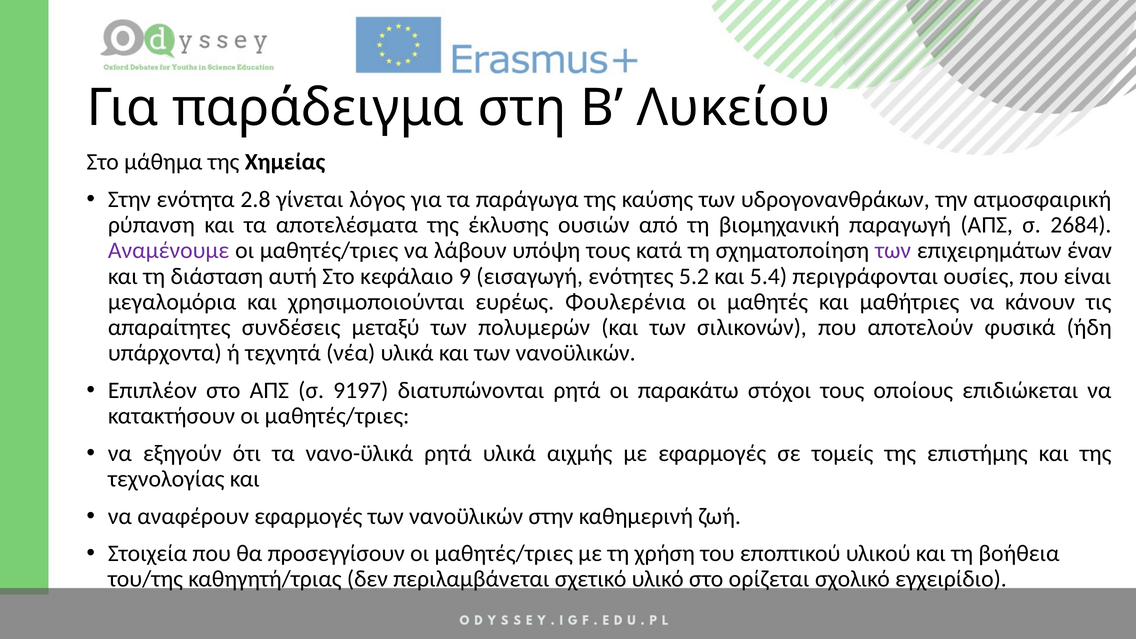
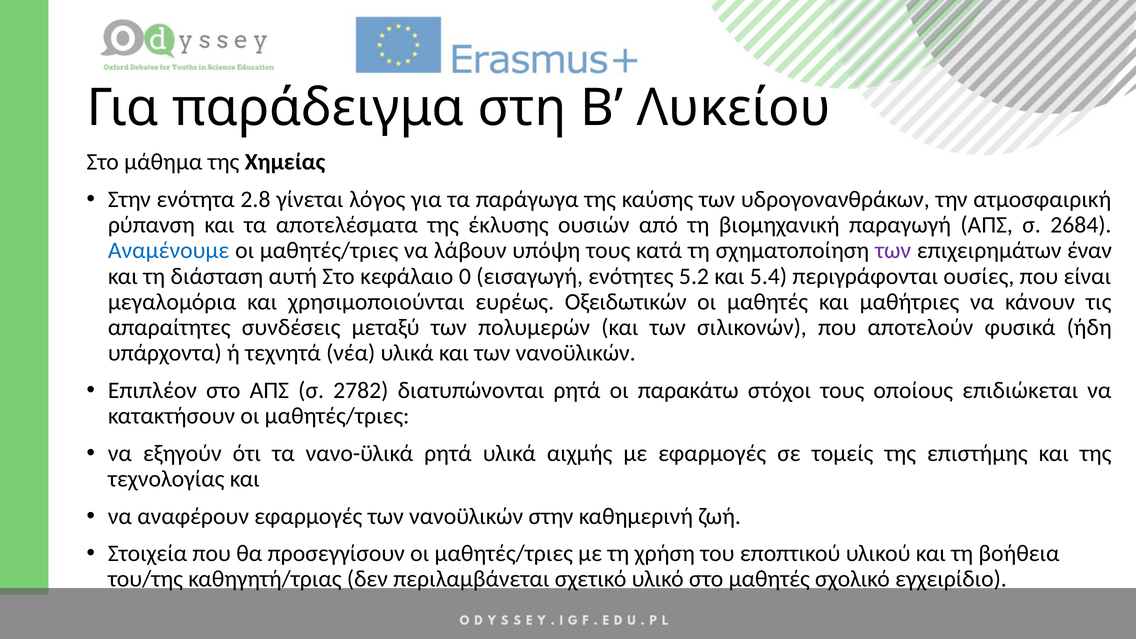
Αναμένουμε colour: purple -> blue
9: 9 -> 0
Φουλερένια: Φουλερένια -> Οξειδωτικών
9197: 9197 -> 2782
στο ορίζεται: ορίζεται -> μαθητές
